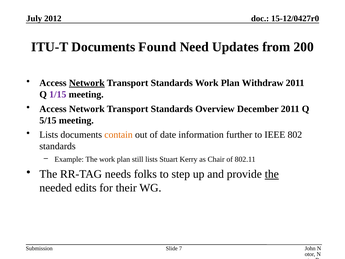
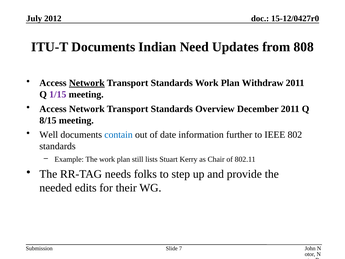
Found: Found -> Indian
200: 200 -> 808
5/15: 5/15 -> 8/15
Lists at (49, 135): Lists -> Well
contain colour: orange -> blue
the at (272, 174) underline: present -> none
